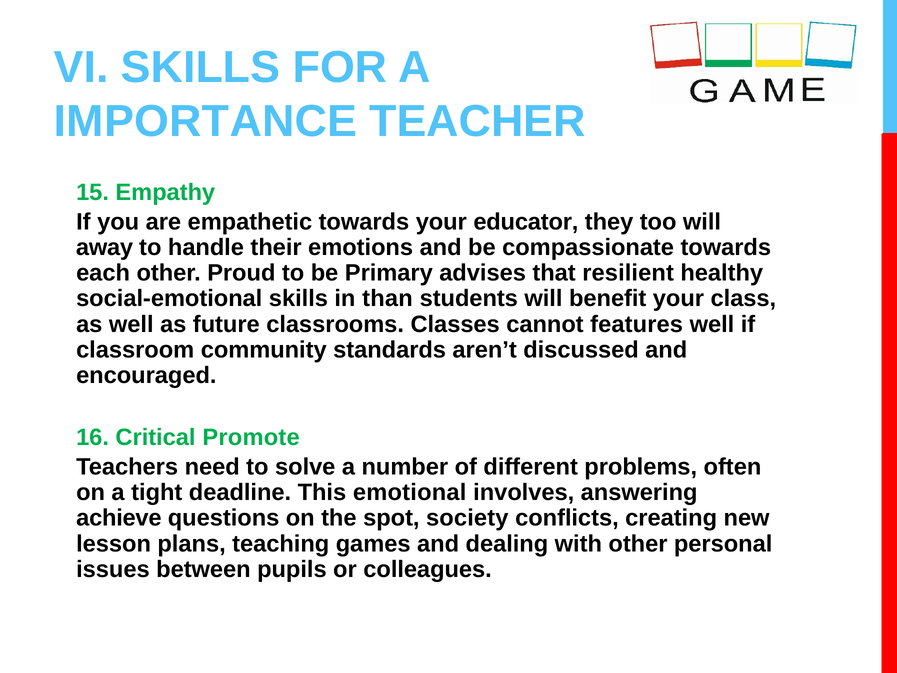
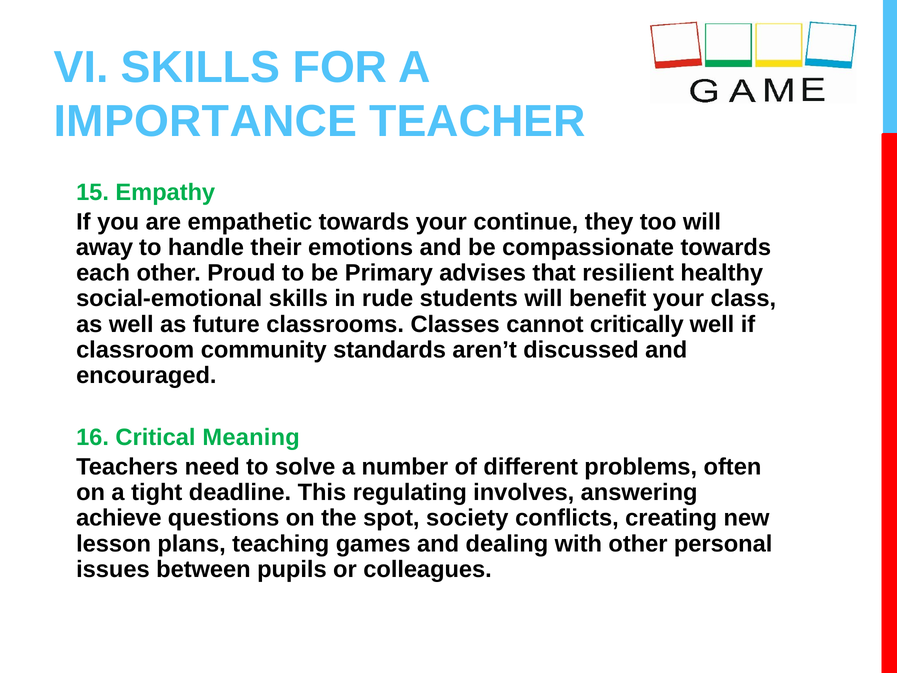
educator: educator -> continue
than: than -> rude
features: features -> critically
Promote: Promote -> Meaning
emotional: emotional -> regulating
